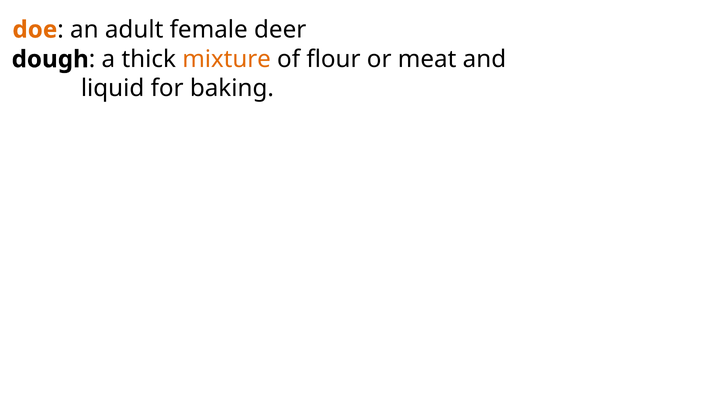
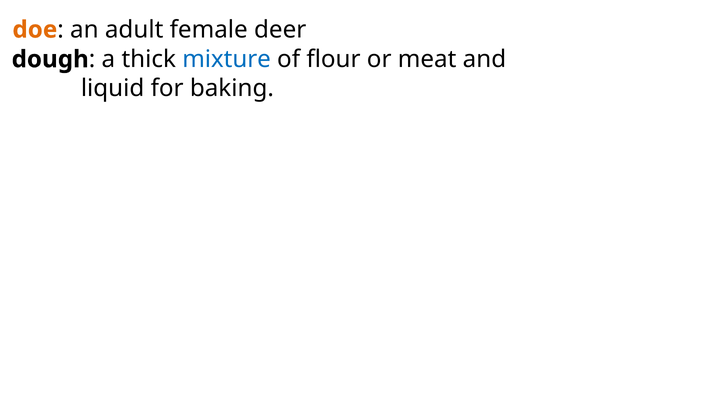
mixture colour: orange -> blue
